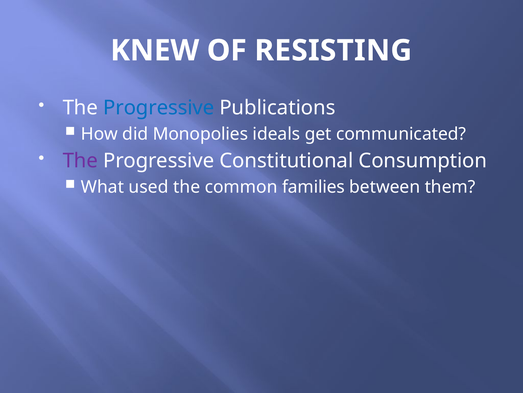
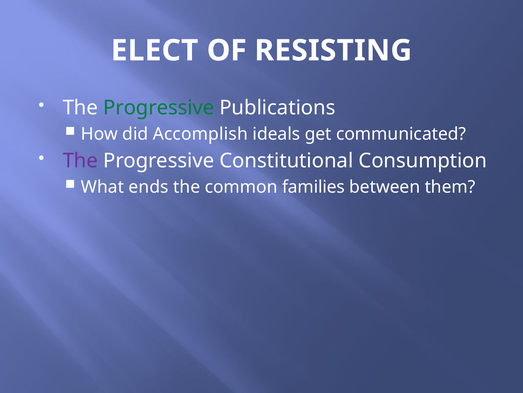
KNEW: KNEW -> ELECT
Progressive at (159, 108) colour: blue -> green
Monopolies: Monopolies -> Accomplish
used: used -> ends
